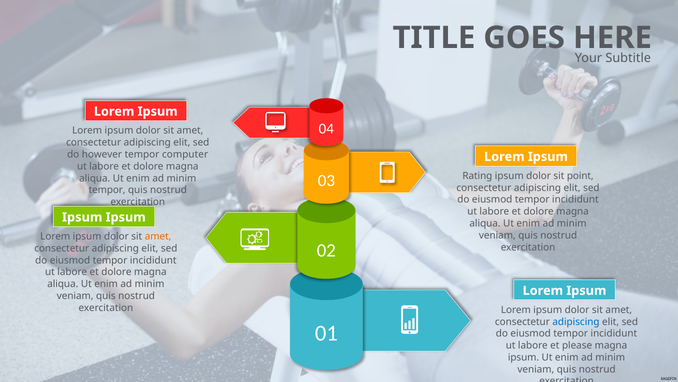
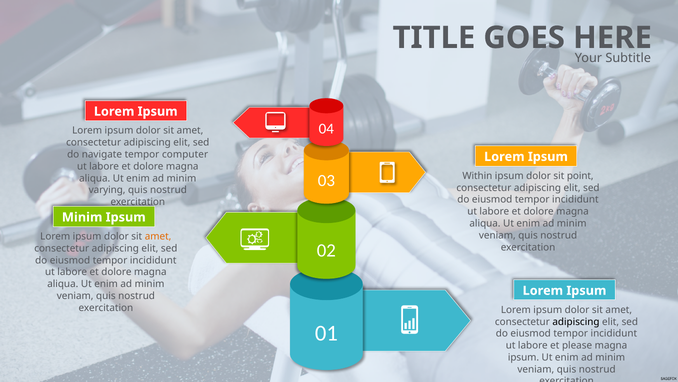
however: however -> navigate
Rating: Rating -> Within
tempor at (107, 190): tempor -> varying
Ipsum at (82, 217): Ipsum -> Minim
adipiscing at (576, 321) colour: blue -> black
